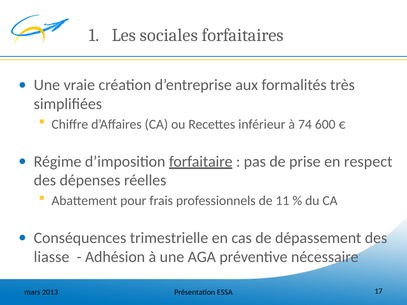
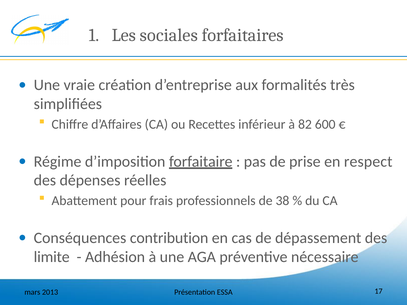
74: 74 -> 82
11: 11 -> 38
trimestrielle: trimestrielle -> contribution
liasse: liasse -> limite
